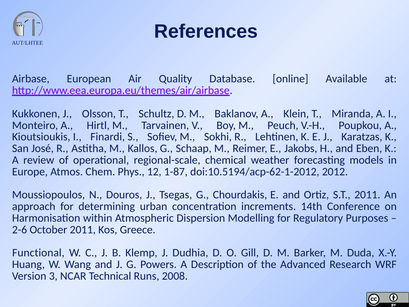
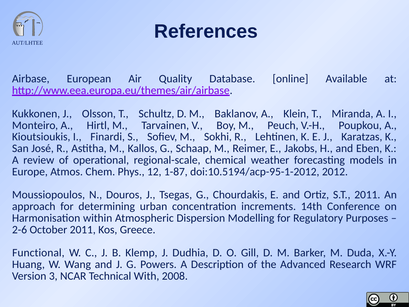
doi:10.5194/acp-62-1-2012: doi:10.5194/acp-62-1-2012 -> doi:10.5194/acp-95-1-2012
Runs: Runs -> With
